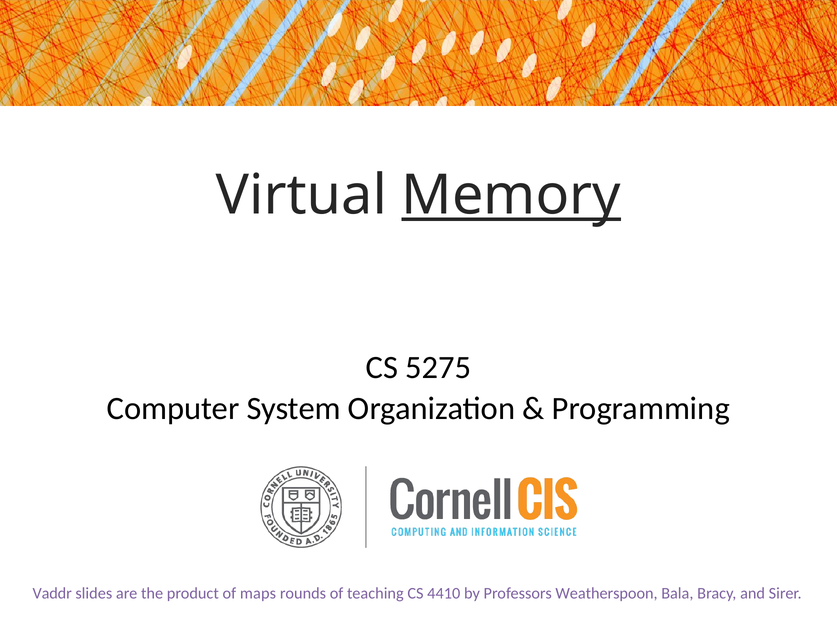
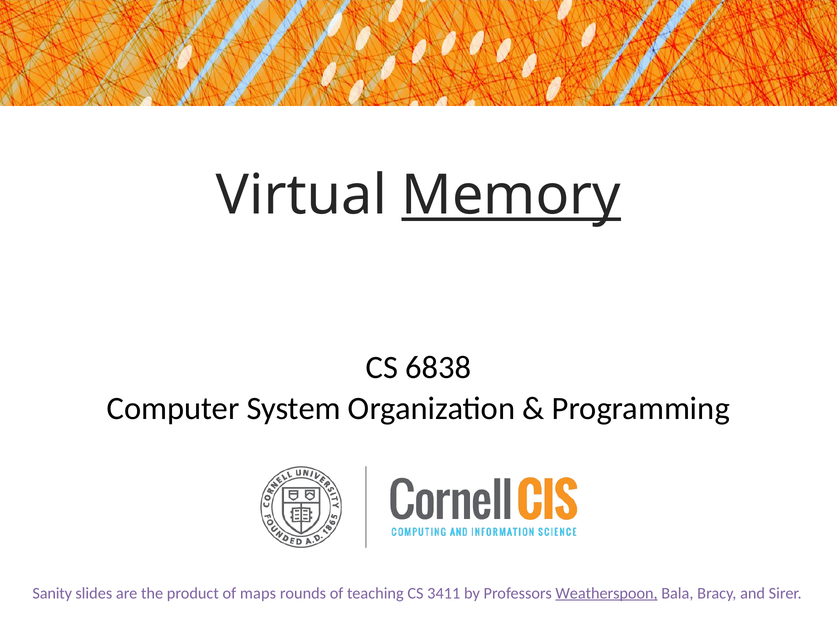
5275: 5275 -> 6838
Vaddr: Vaddr -> Sanity
4410: 4410 -> 3411
Weatherspoon underline: none -> present
